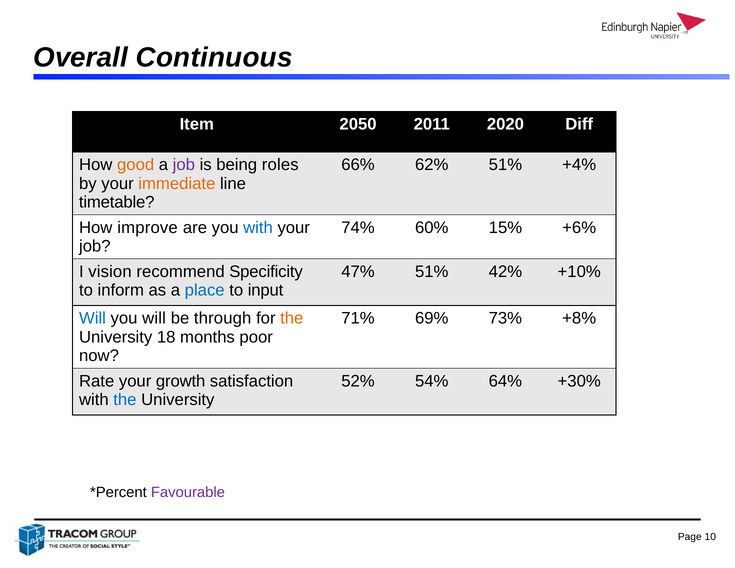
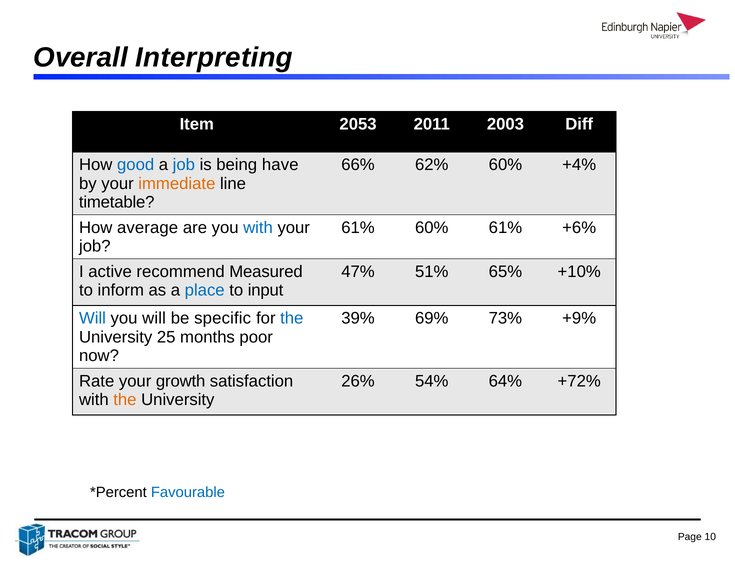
Continuous: Continuous -> Interpreting
2050: 2050 -> 2053
2020: 2020 -> 2003
good colour: orange -> blue
job at (184, 165) colour: purple -> blue
roles: roles -> have
62% 51%: 51% -> 60%
improve: improve -> average
74% at (358, 228): 74% -> 61%
60% 15%: 15% -> 61%
vision: vision -> active
Specificity: Specificity -> Measured
42%: 42% -> 65%
through: through -> specific
the at (292, 318) colour: orange -> blue
71%: 71% -> 39%
+8%: +8% -> +9%
18: 18 -> 25
52%: 52% -> 26%
+30%: +30% -> +72%
the at (125, 400) colour: blue -> orange
Favourable colour: purple -> blue
